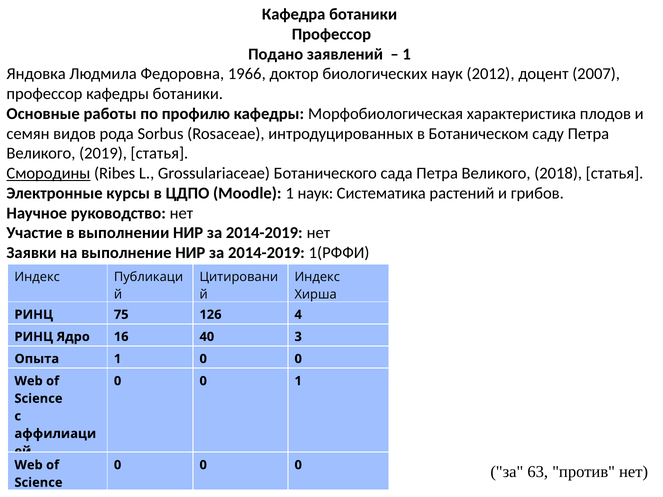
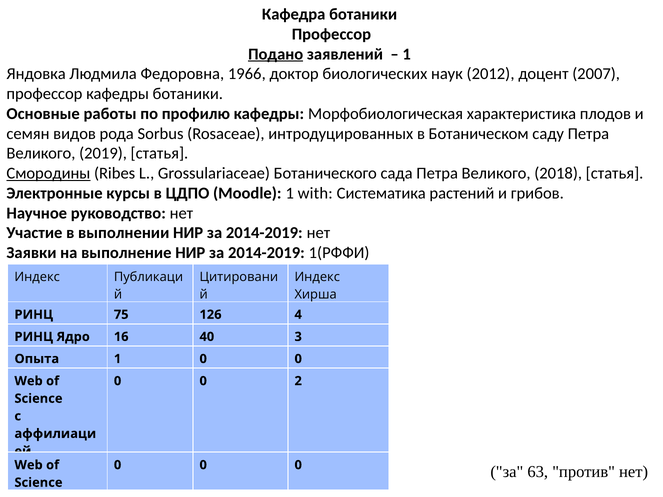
Подано underline: none -> present
1 наук: наук -> with
0 1: 1 -> 2
